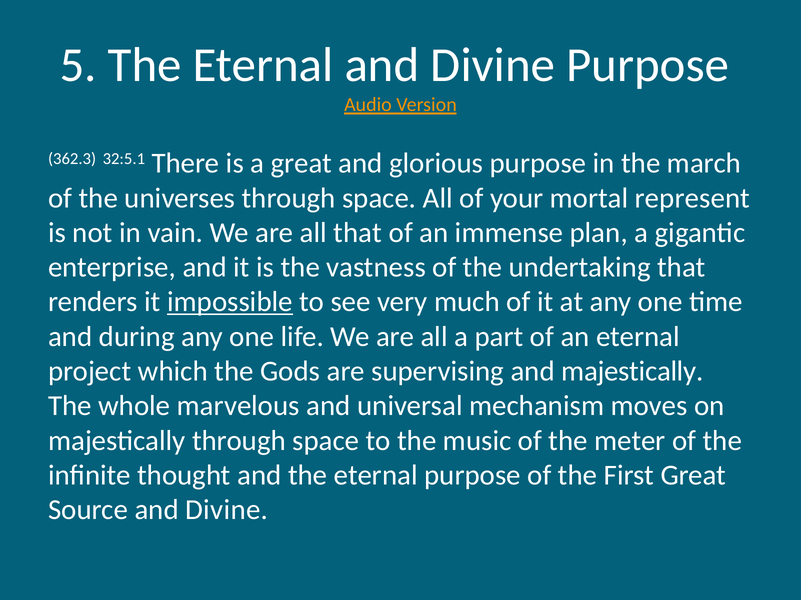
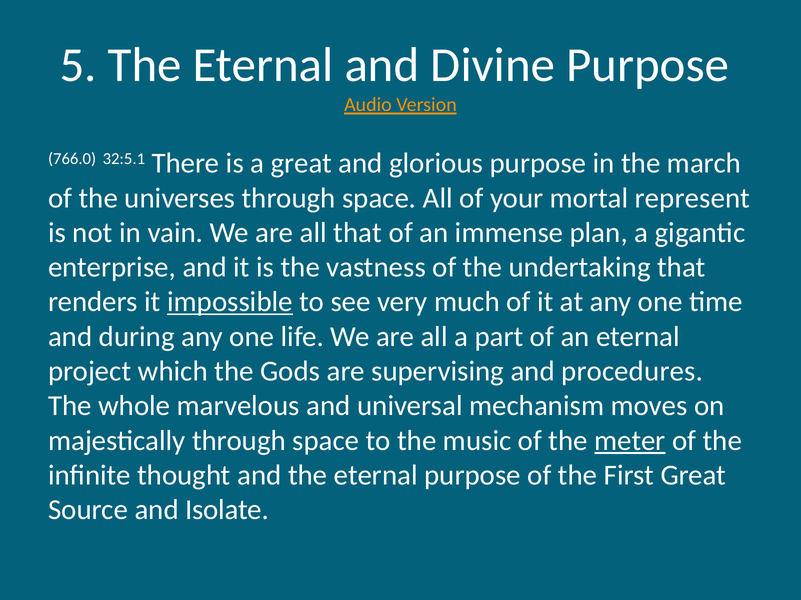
362.3: 362.3 -> 766.0
and majestically: majestically -> procedures
meter underline: none -> present
Source and Divine: Divine -> Isolate
